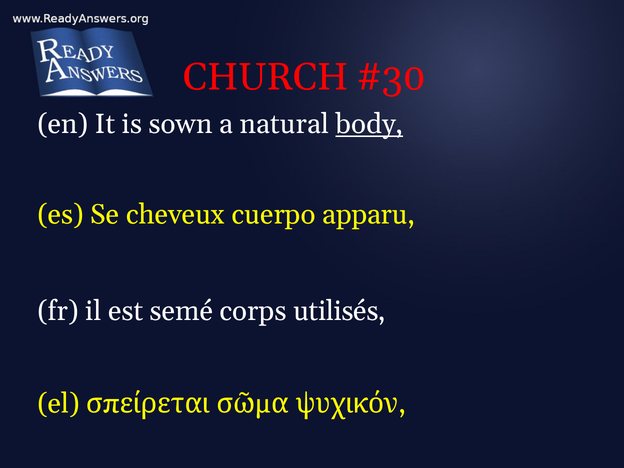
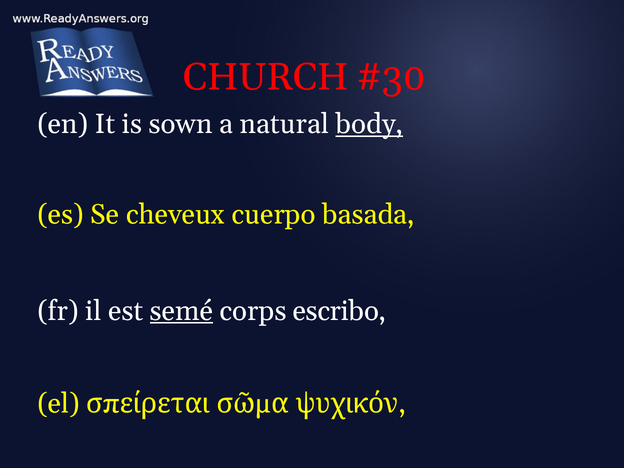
apparu: apparu -> basada
semé underline: none -> present
utilisés: utilisés -> escribo
